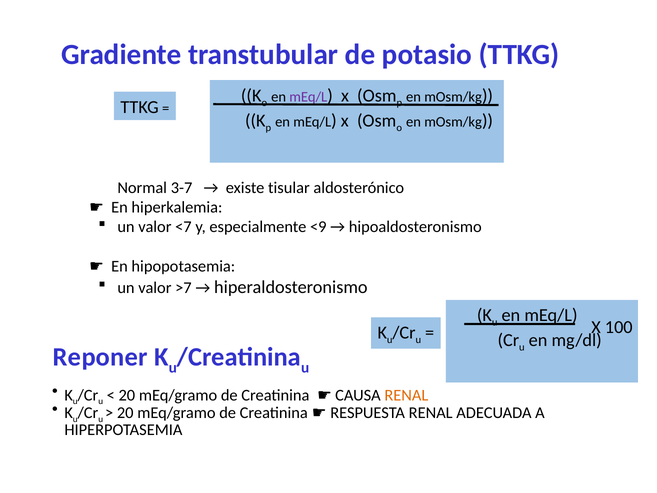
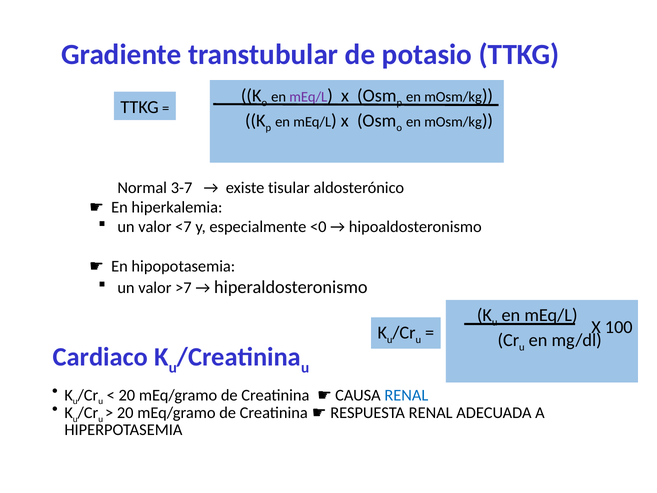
<9: <9 -> <0
Reponer: Reponer -> Cardiaco
RENAL at (406, 395) colour: orange -> blue
